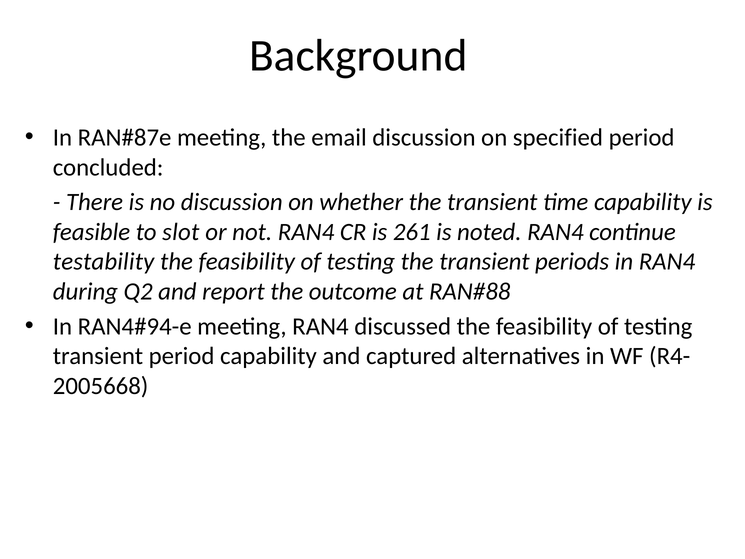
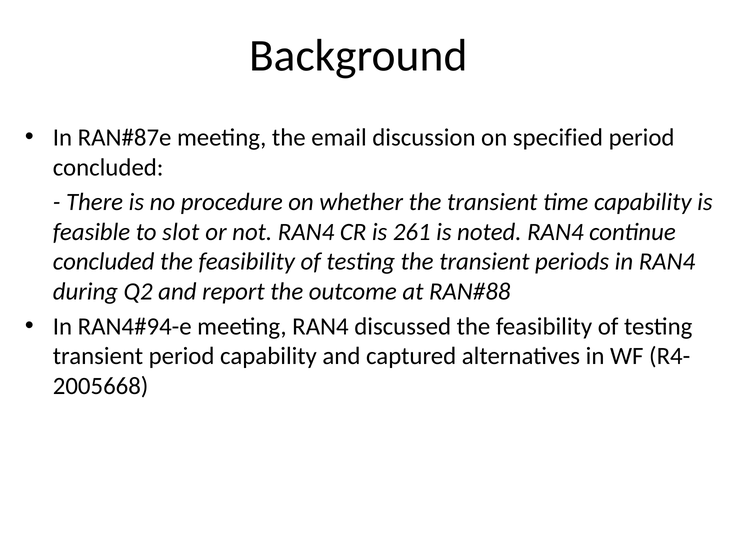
no discussion: discussion -> procedure
testability at (104, 262): testability -> concluded
